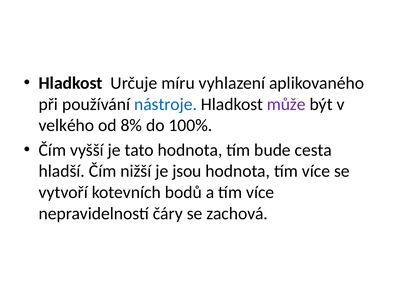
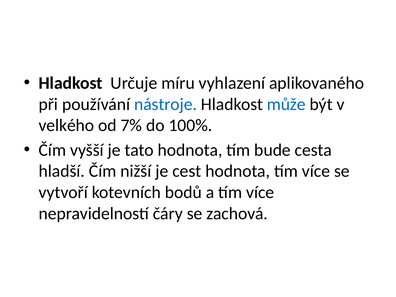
může colour: purple -> blue
8%: 8% -> 7%
jsou: jsou -> cest
